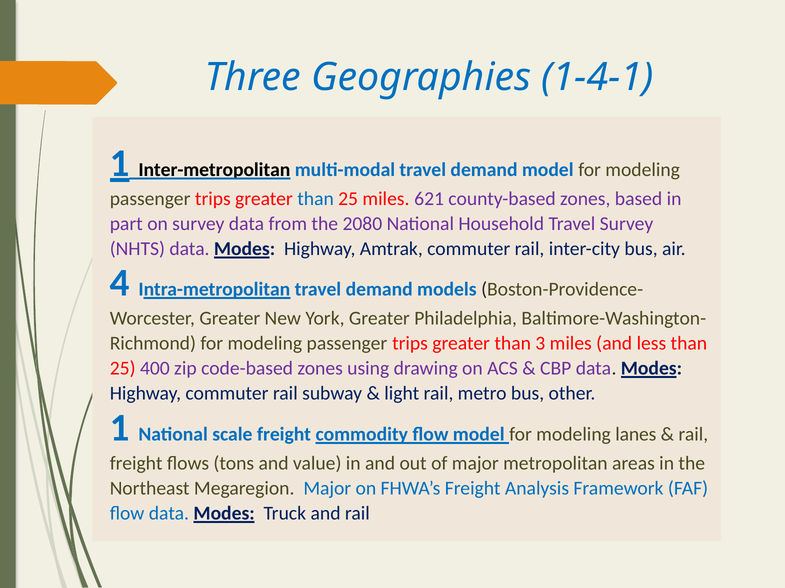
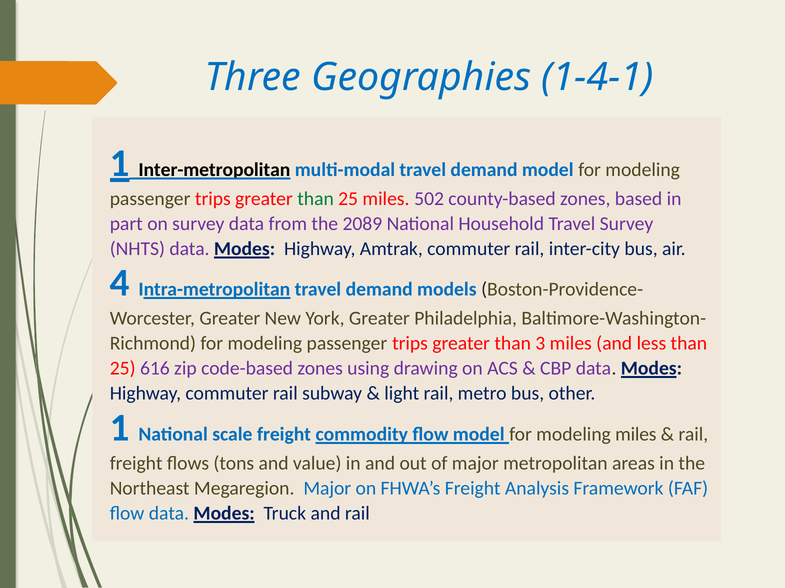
than at (316, 199) colour: blue -> green
621: 621 -> 502
2080: 2080 -> 2089
400: 400 -> 616
modeling lanes: lanes -> miles
